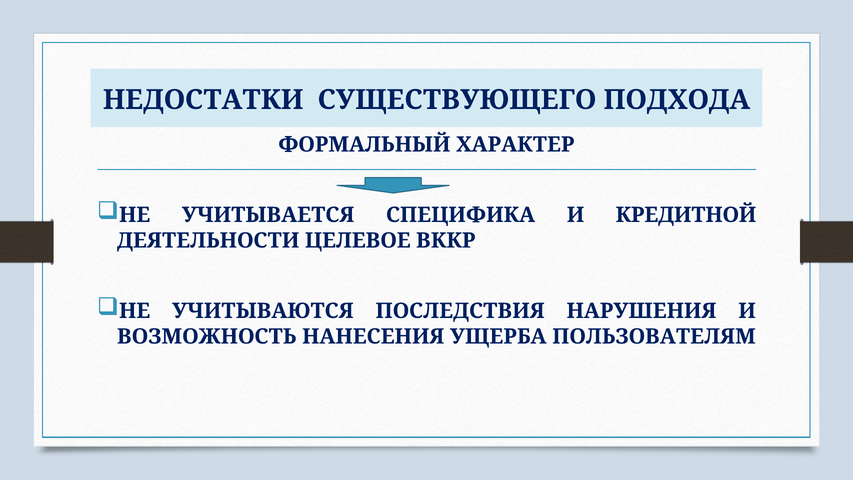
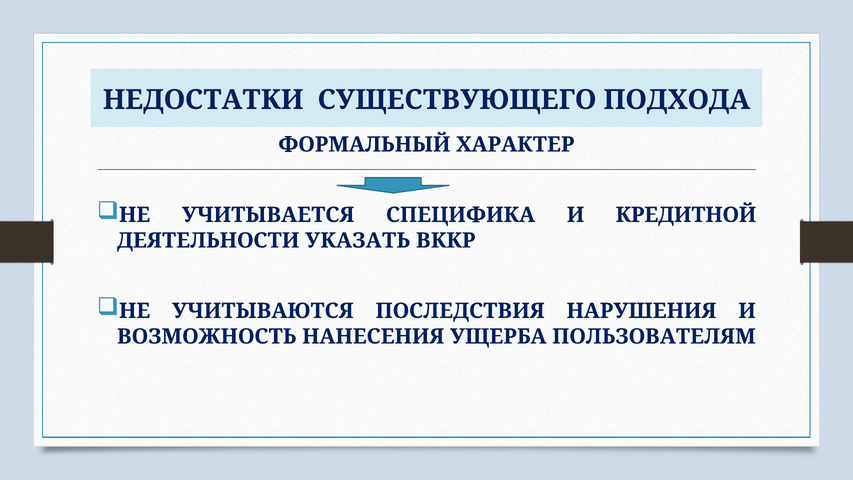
ЦЕЛЕВОЕ: ЦЕЛЕВОЕ -> УКАЗАТЬ
